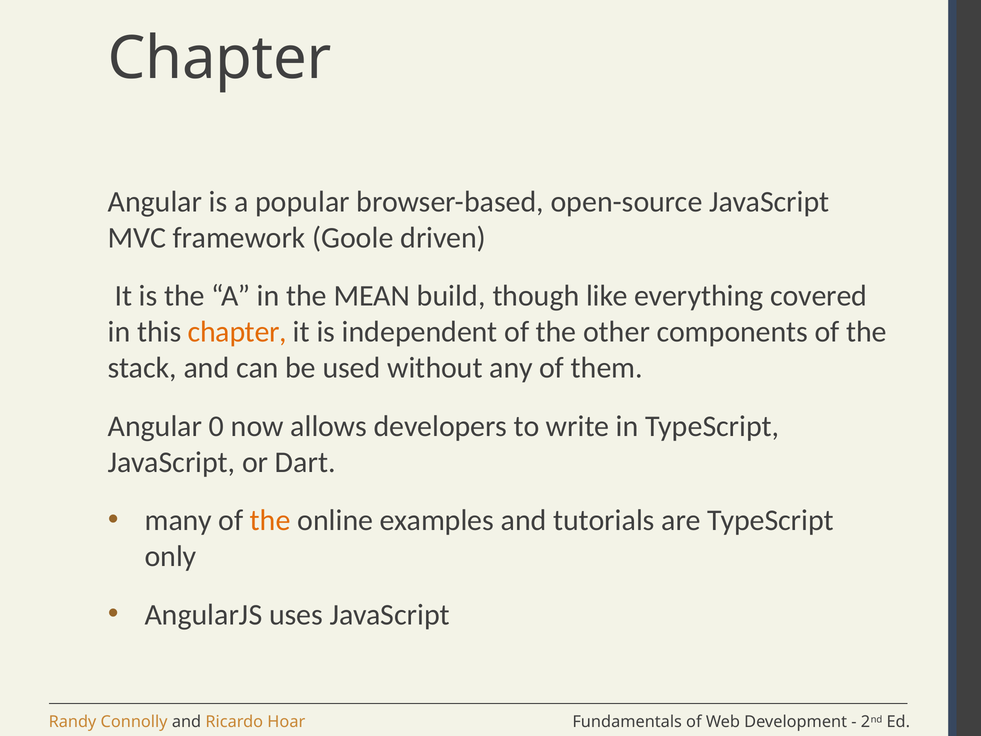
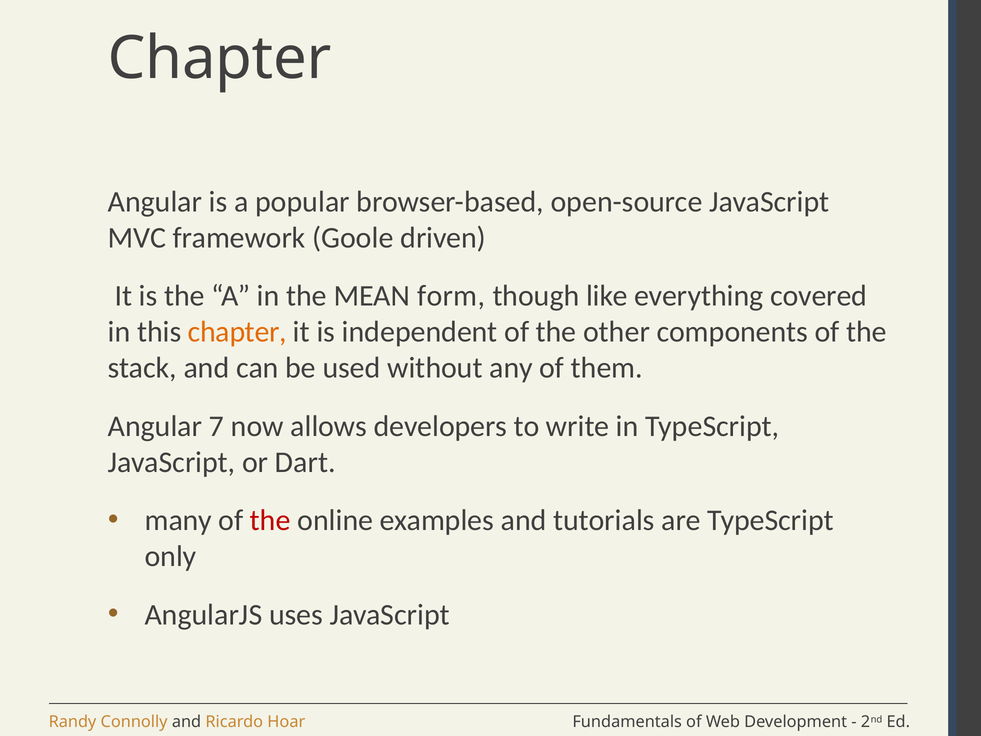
build: build -> form
0: 0 -> 7
the at (270, 520) colour: orange -> red
